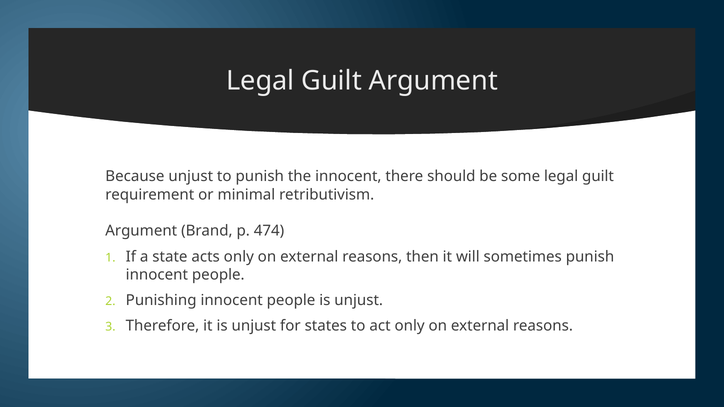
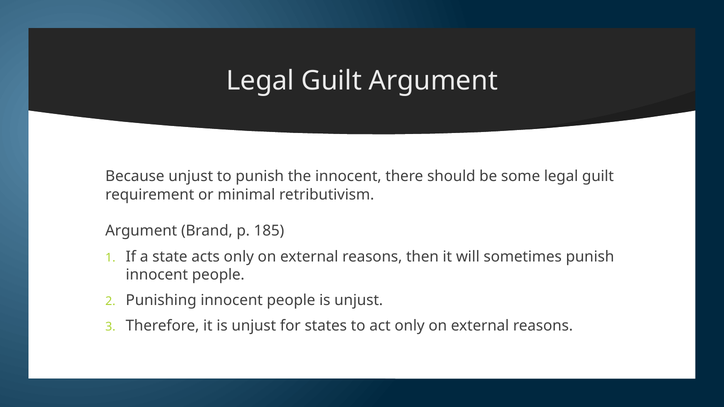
474: 474 -> 185
